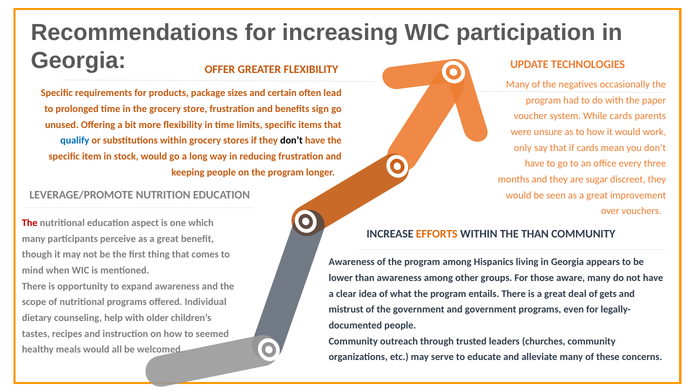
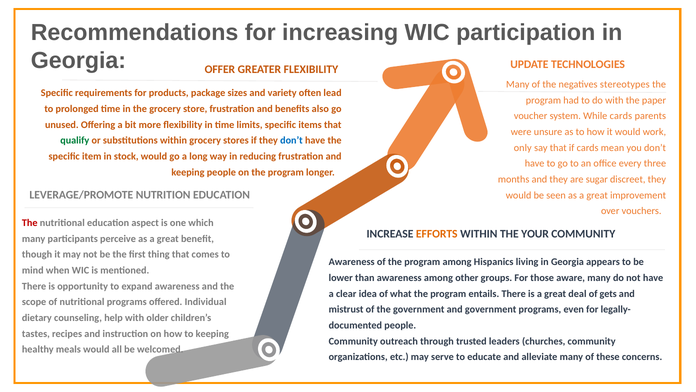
occasionally: occasionally -> stereotypes
certain: certain -> variety
sign: sign -> also
qualify colour: blue -> green
don’t at (291, 140) colour: black -> blue
THE THAN: THAN -> YOUR
to seemed: seemed -> keeping
